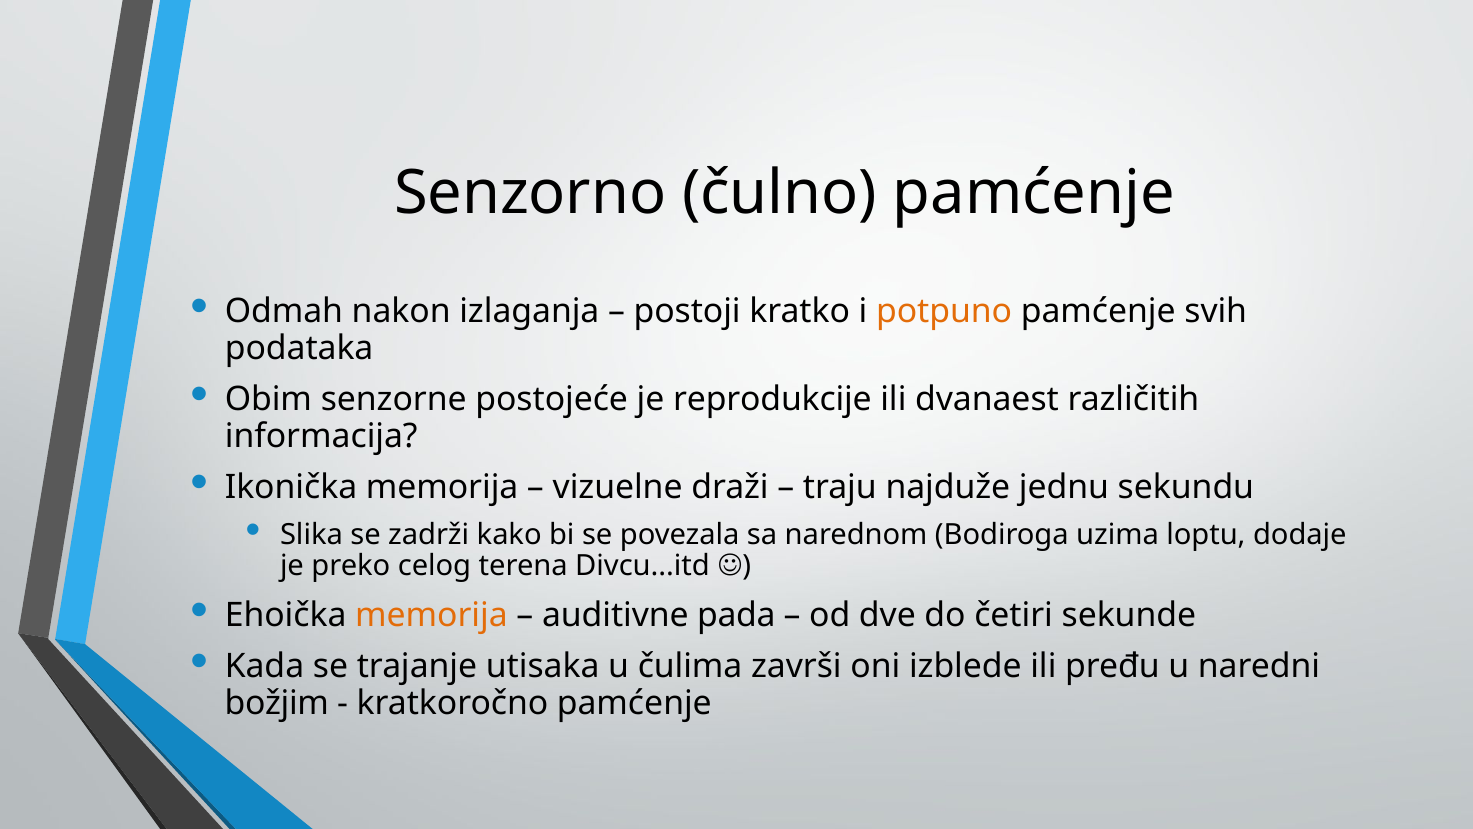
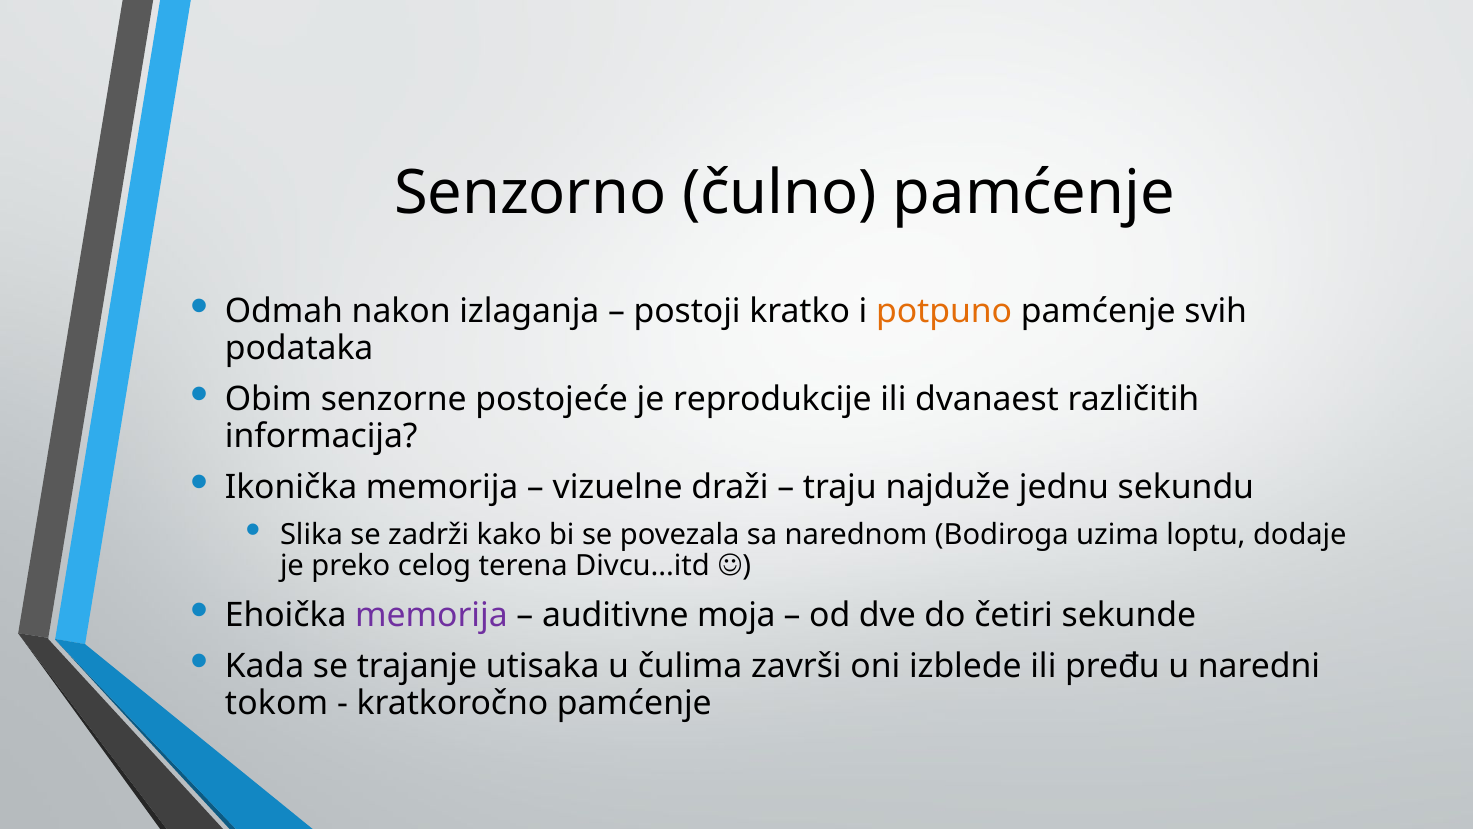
memorija at (431, 615) colour: orange -> purple
pada: pada -> moja
božjim: božjim -> tokom
